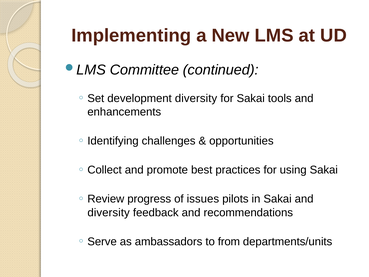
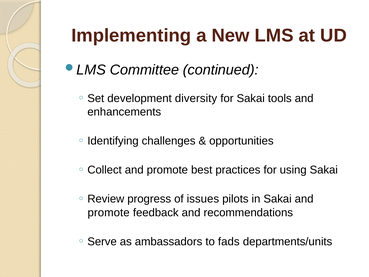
diversity at (109, 212): diversity -> promote
from: from -> fads
